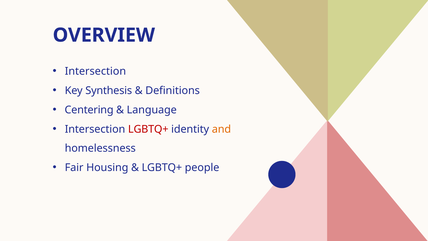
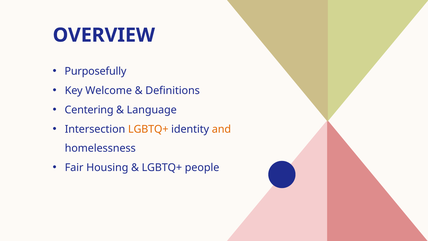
Intersection at (95, 71): Intersection -> Purposefully
Synthesis: Synthesis -> Welcome
LGBTQ+ at (148, 129) colour: red -> orange
